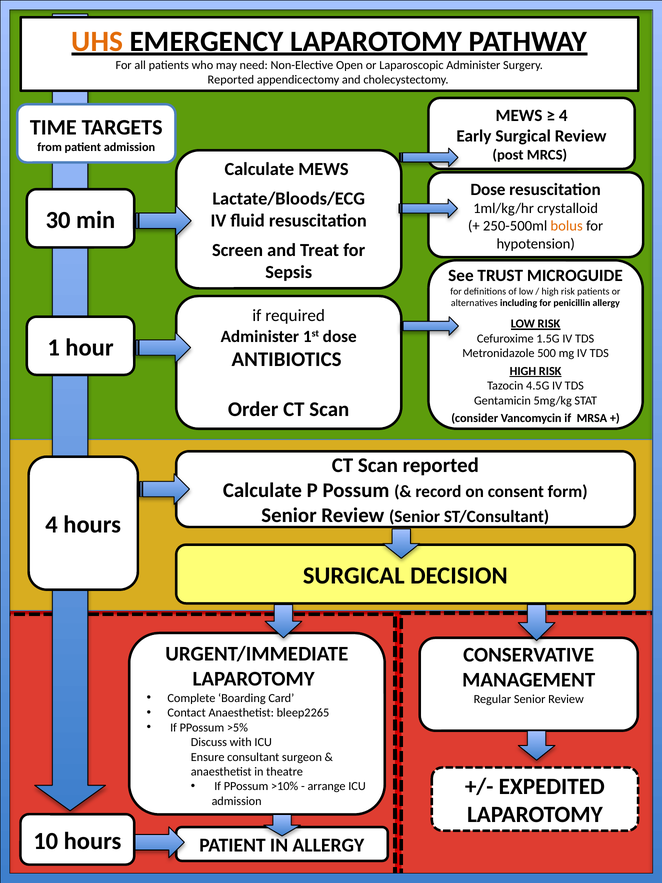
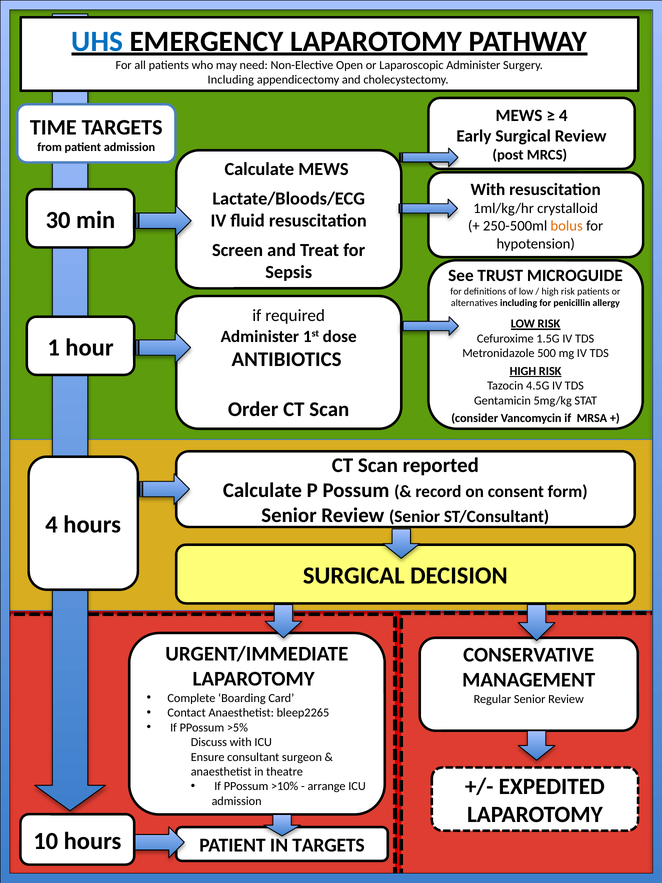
UHS colour: orange -> blue
Reported at (231, 80): Reported -> Including
Dose at (488, 189): Dose -> With
ALLERGY at (328, 845): ALLERGY -> TARGETS
